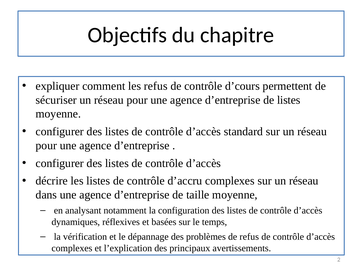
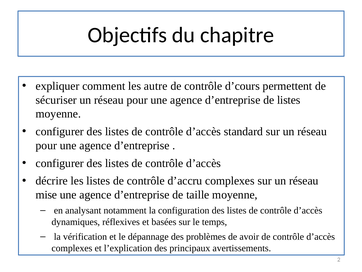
les refus: refus -> autre
dans: dans -> mise
de refus: refus -> avoir
